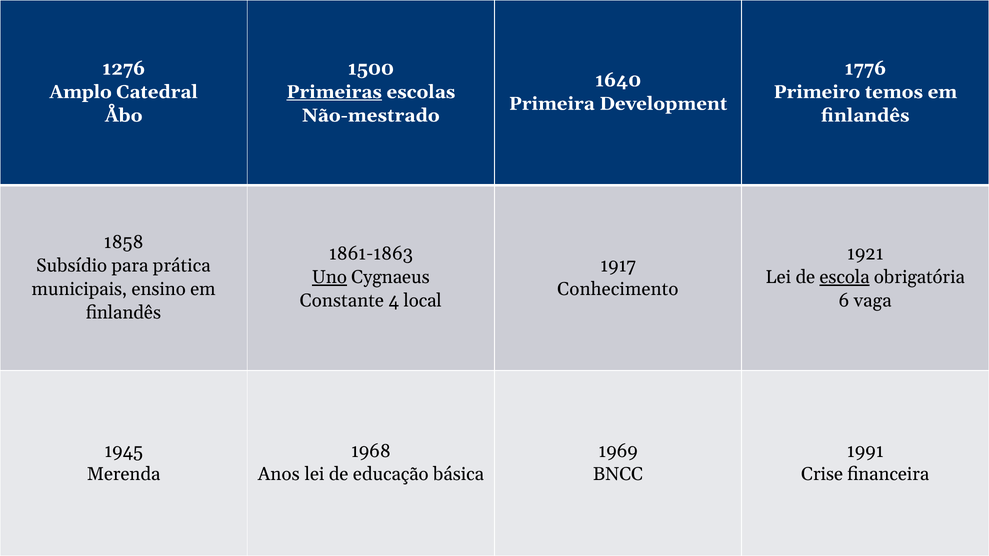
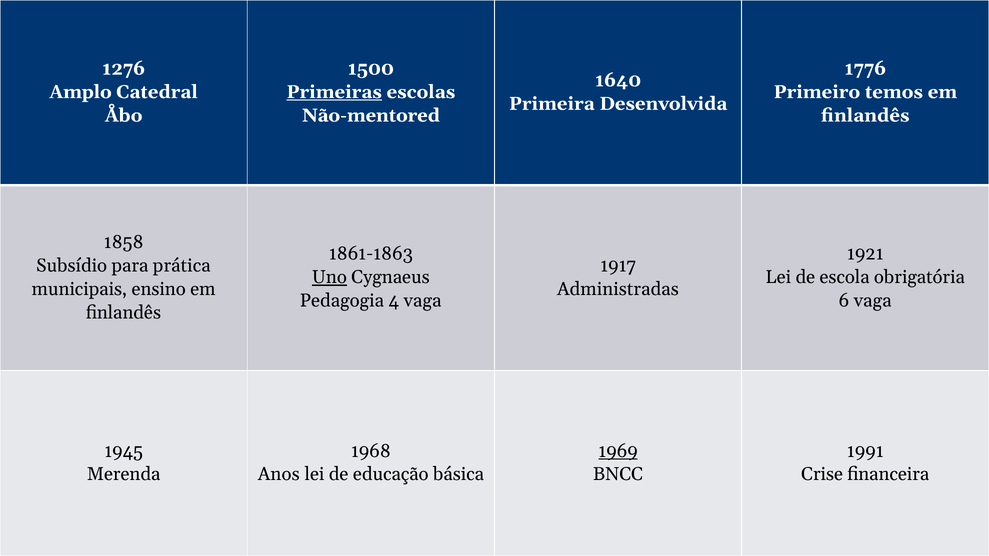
Development: Development -> Desenvolvida
Não-mestrado: Não-mestrado -> Não-mentored
escola underline: present -> none
Conhecimento: Conhecimento -> Administradas
Constante: Constante -> Pedagogia
4 local: local -> vaga
1969 underline: none -> present
